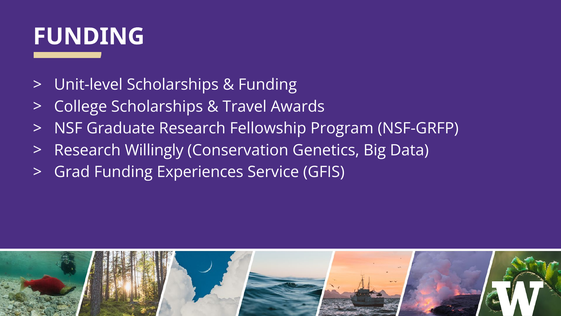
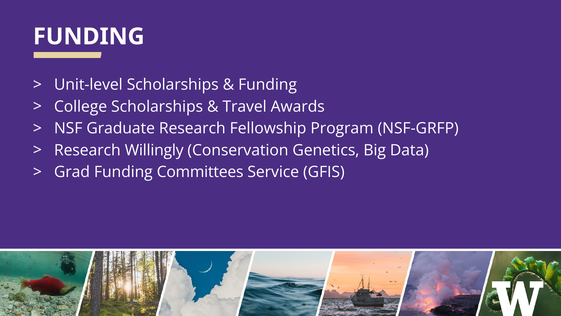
Experiences: Experiences -> Committees
